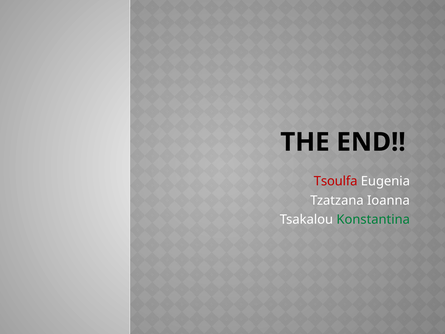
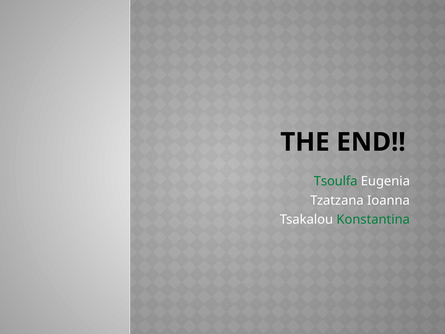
Tsoulfa colour: red -> green
